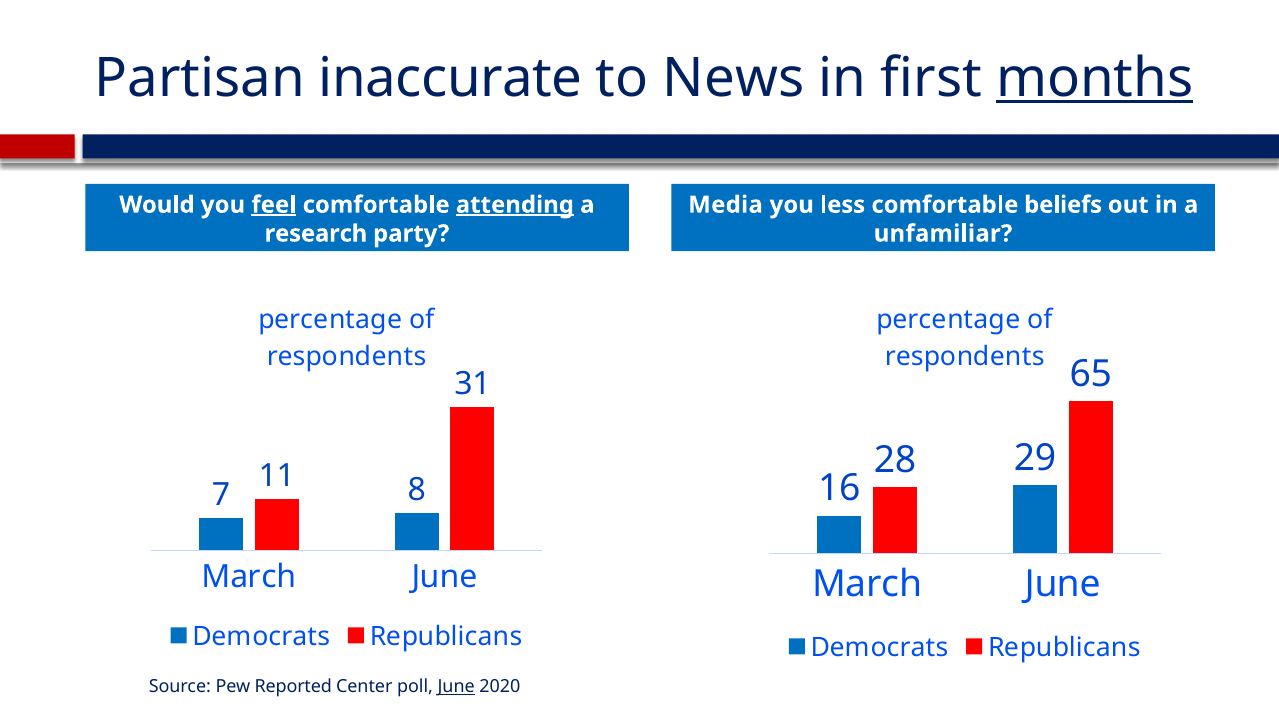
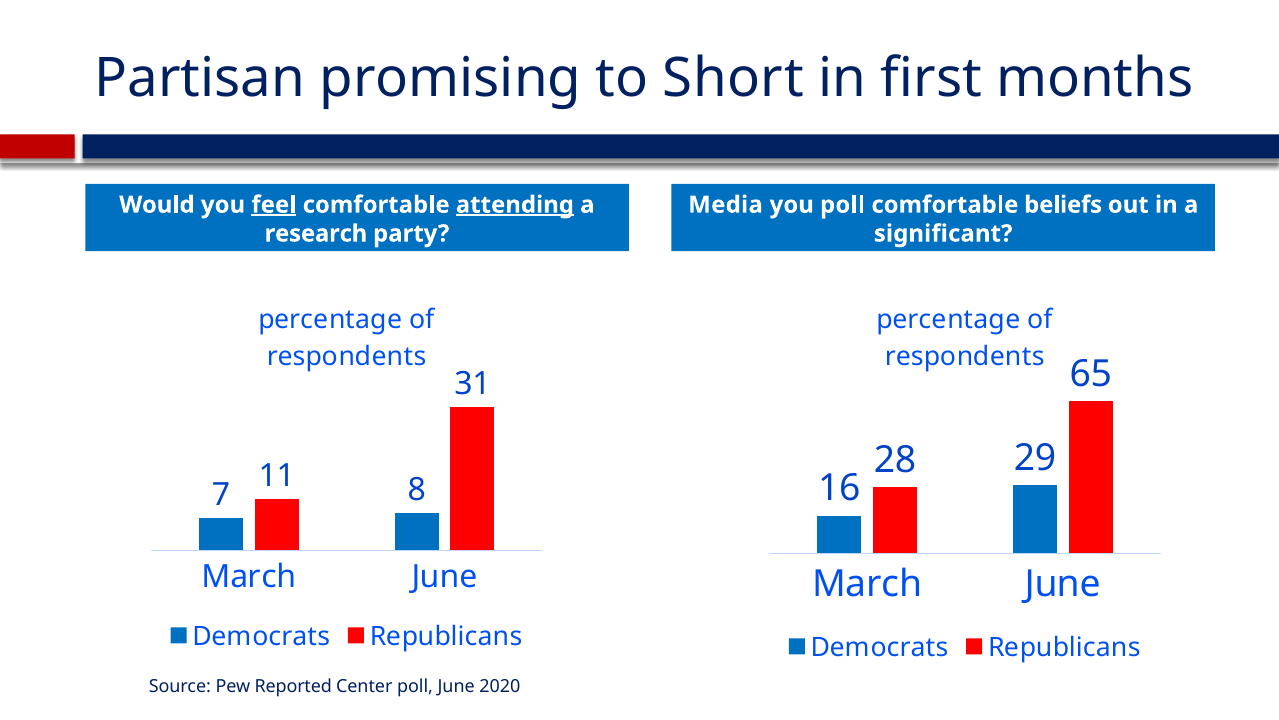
inaccurate: inaccurate -> promising
News: News -> Short
months underline: present -> none
you less: less -> poll
unfamiliar: unfamiliar -> significant
June at (456, 686) underline: present -> none
